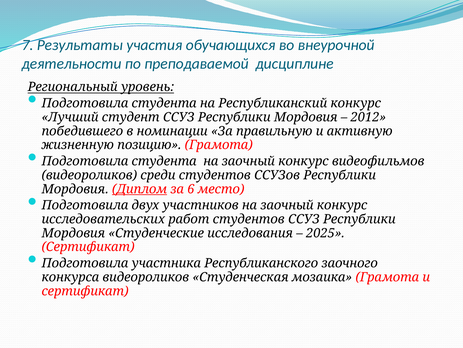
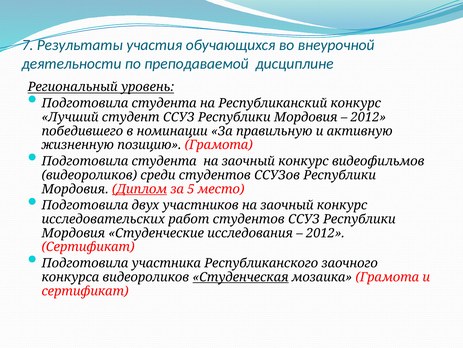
6: 6 -> 5
2025 at (325, 233): 2025 -> 2012
Студенческая underline: none -> present
